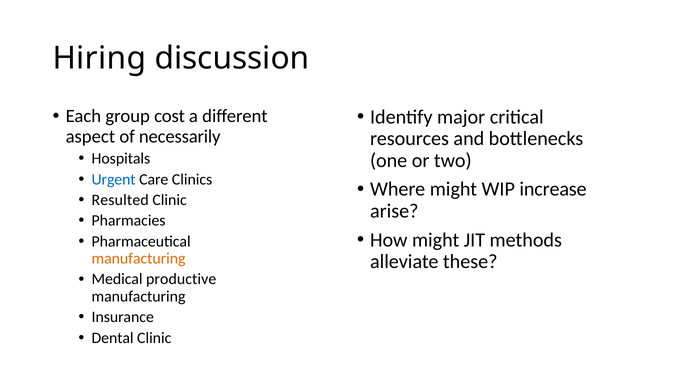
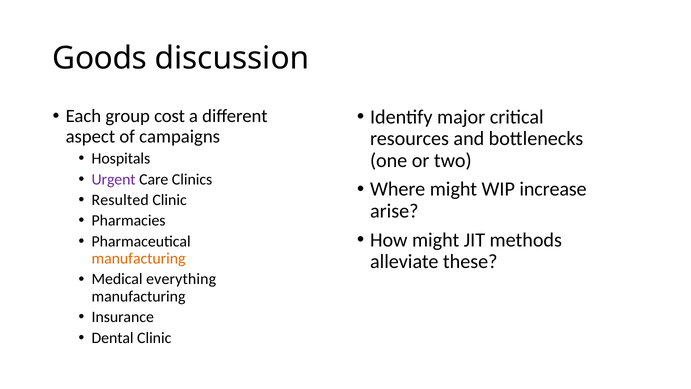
Hiring: Hiring -> Goods
necessarily: necessarily -> campaigns
Urgent colour: blue -> purple
productive: productive -> everything
